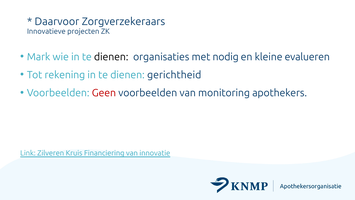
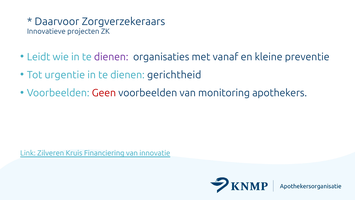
Mark: Mark -> Leidt
dienen at (111, 57) colour: black -> purple
nodig: nodig -> vanaf
evalueren: evalueren -> preventie
rekening: rekening -> urgentie
